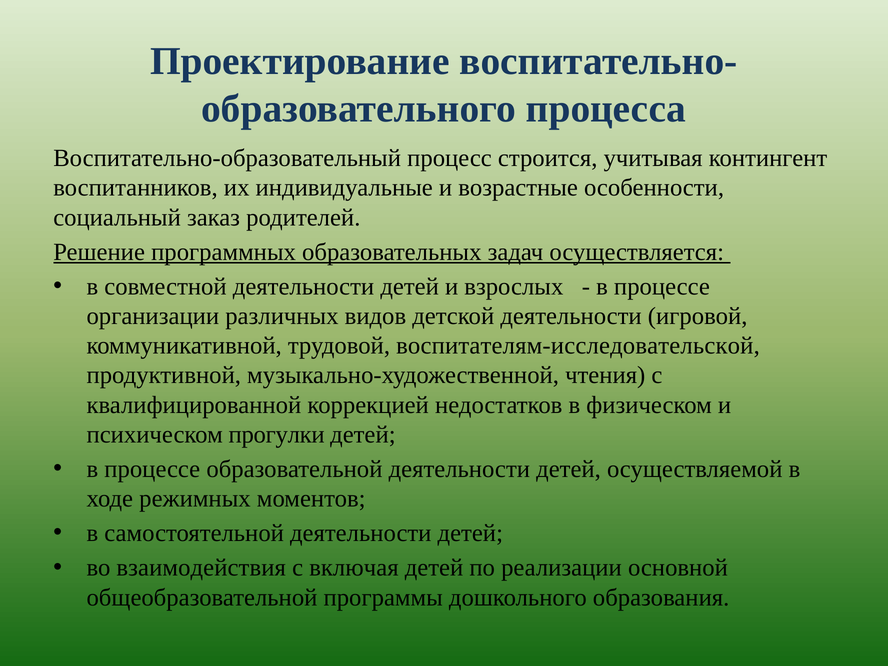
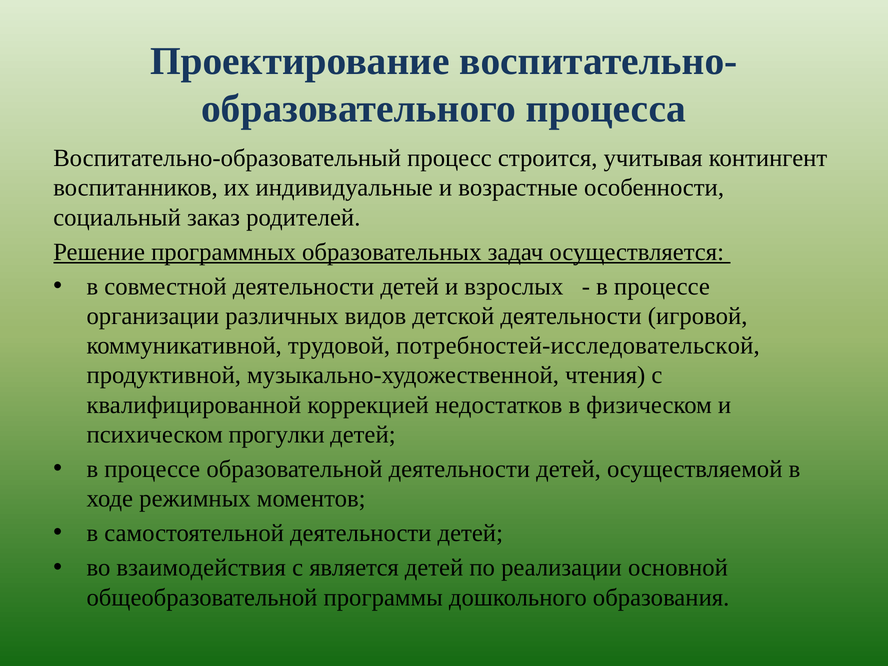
воспитателям-исследовательской: воспитателям-исследовательской -> потребностей-исследовательской
включая: включая -> является
